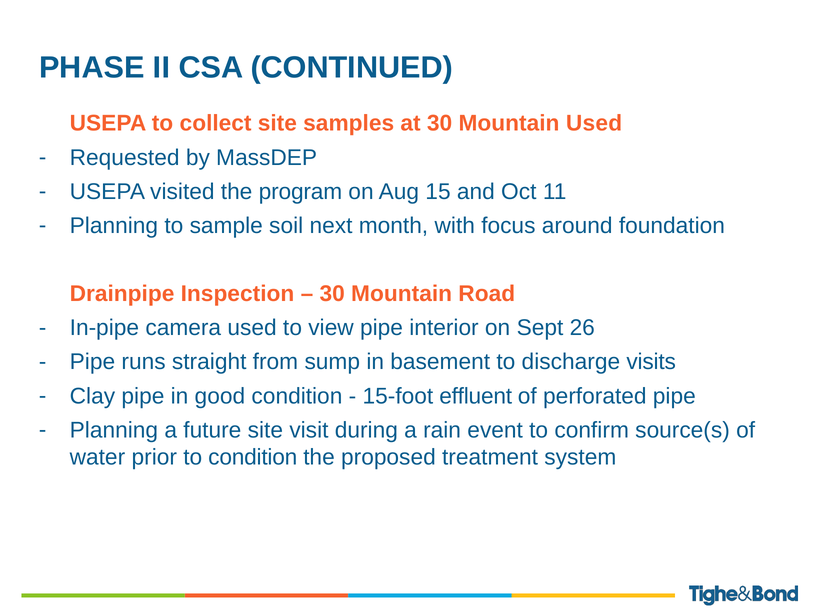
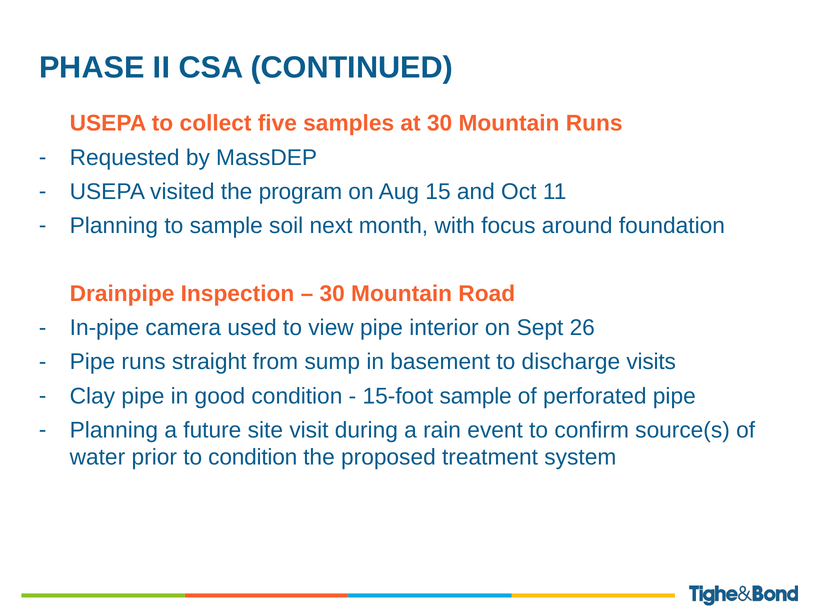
collect site: site -> five
Mountain Used: Used -> Runs
15-foot effluent: effluent -> sample
